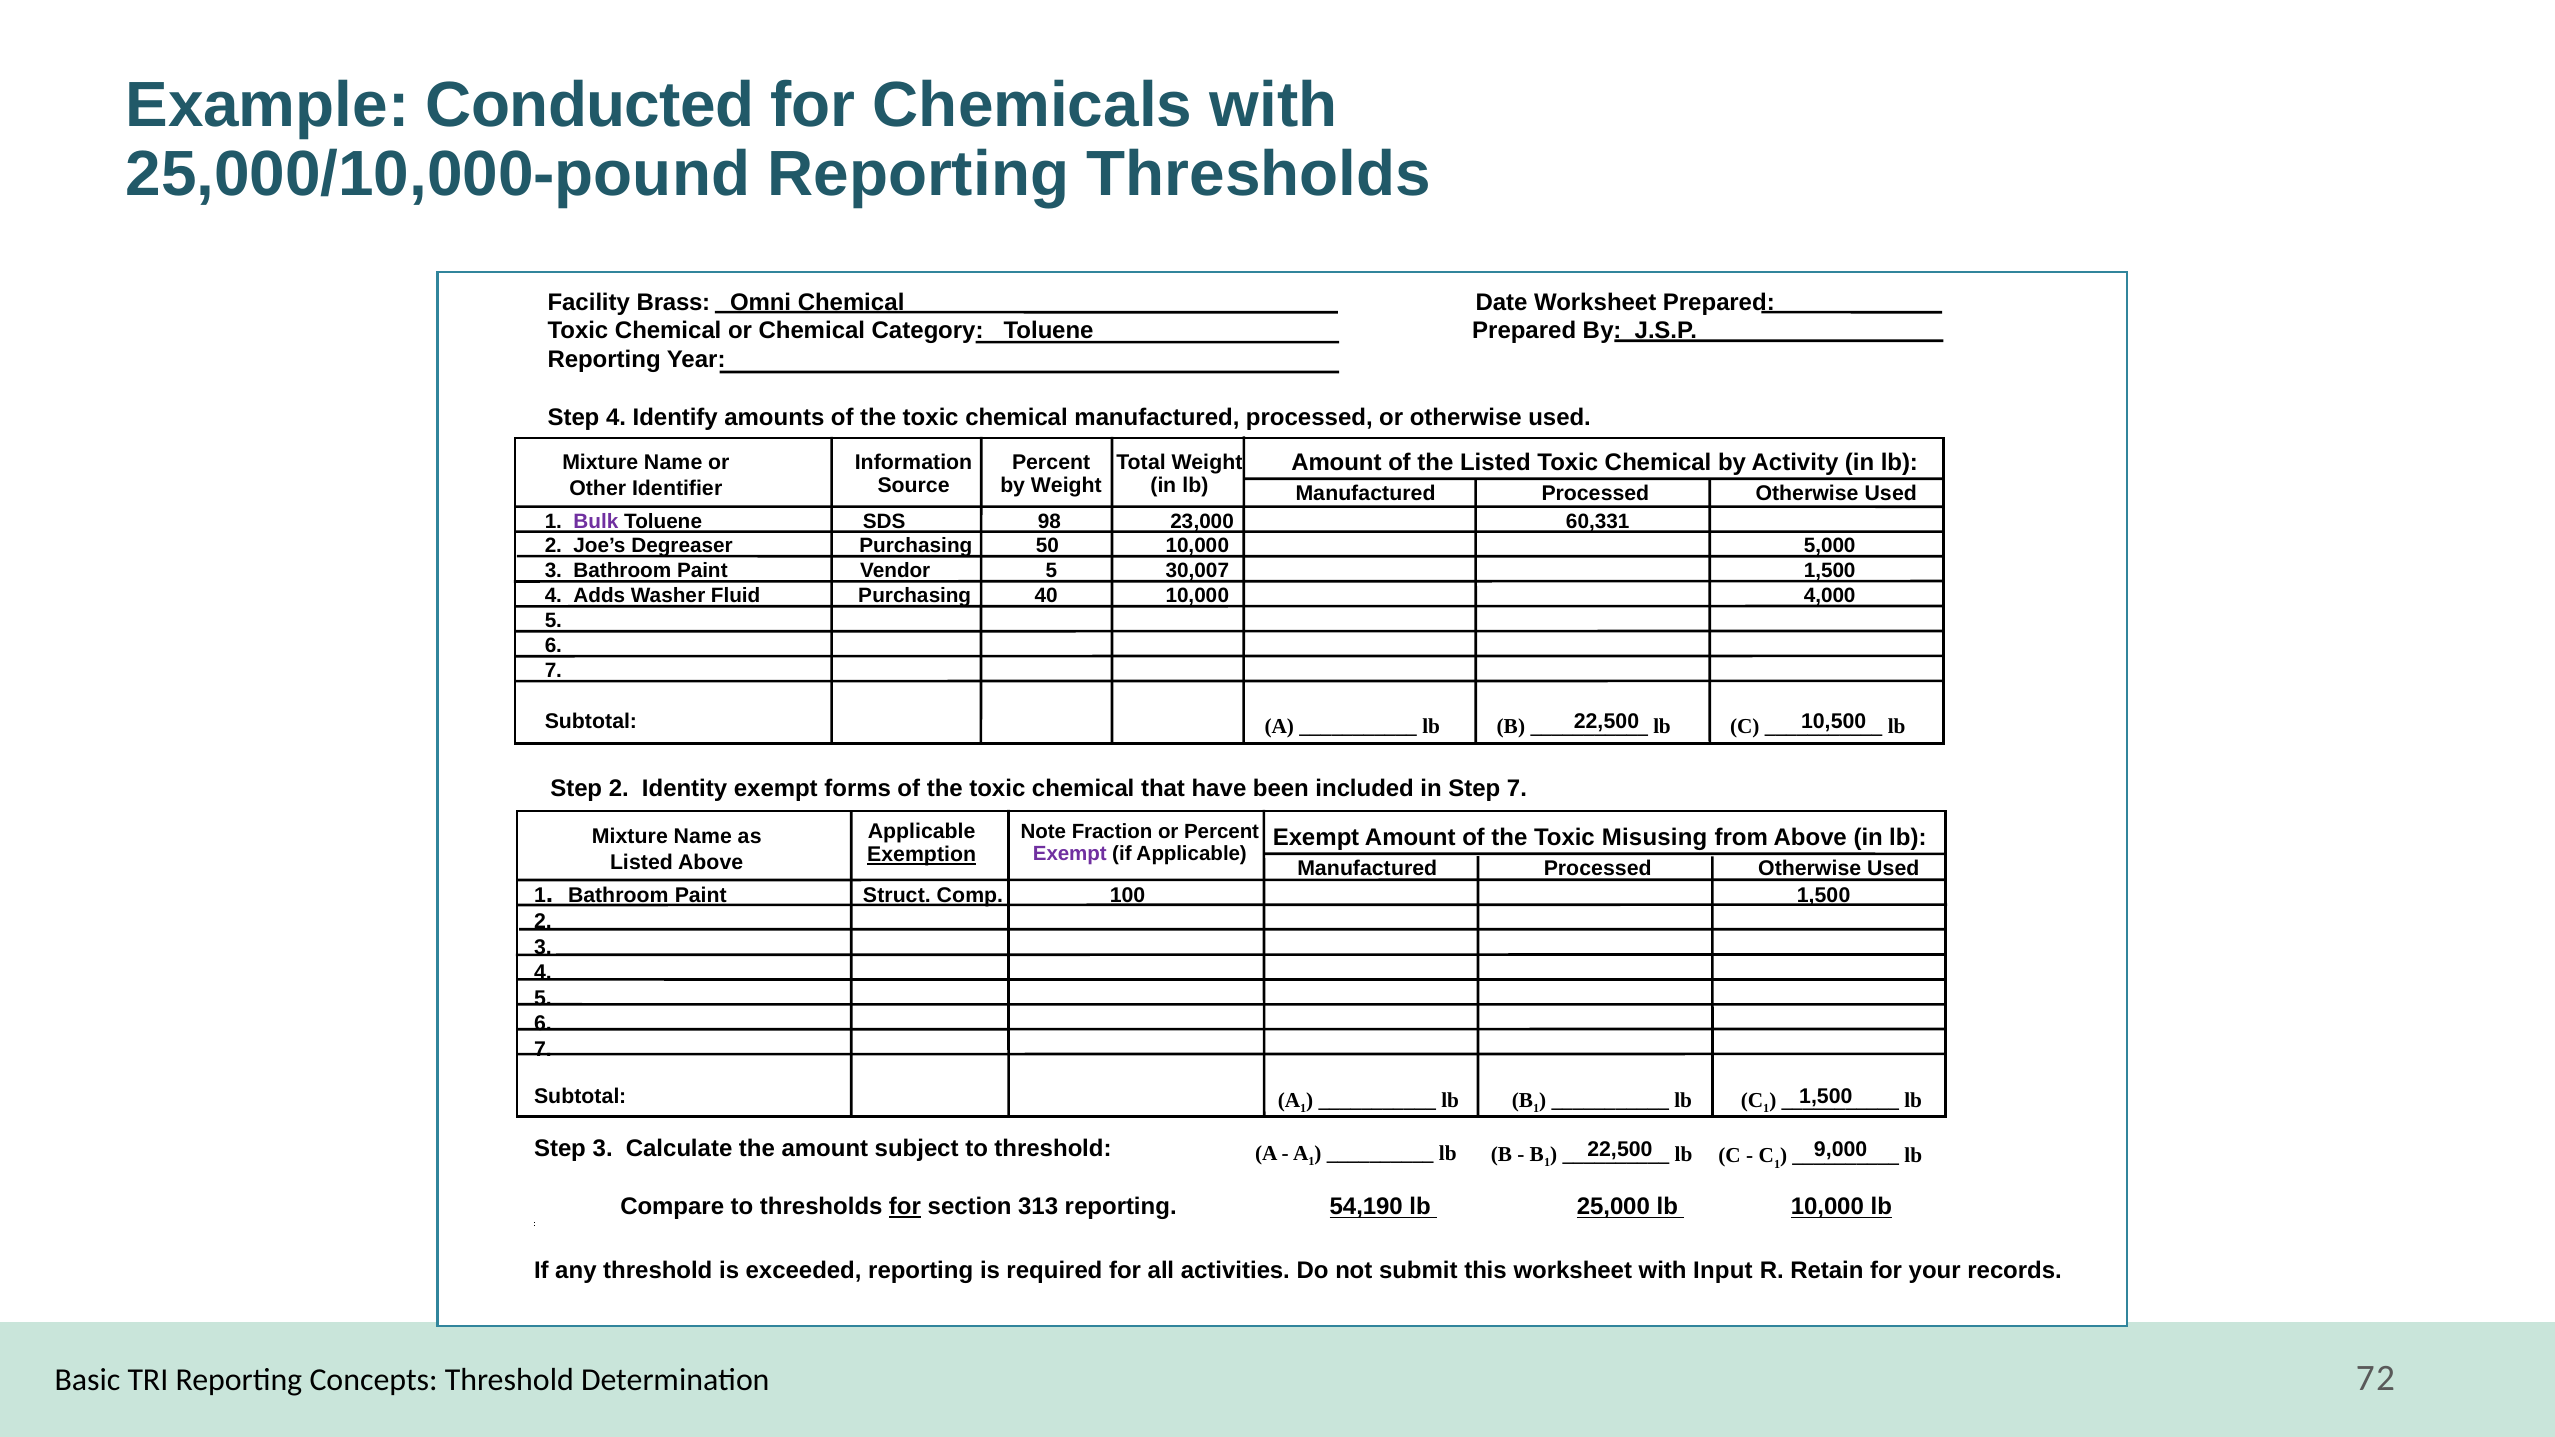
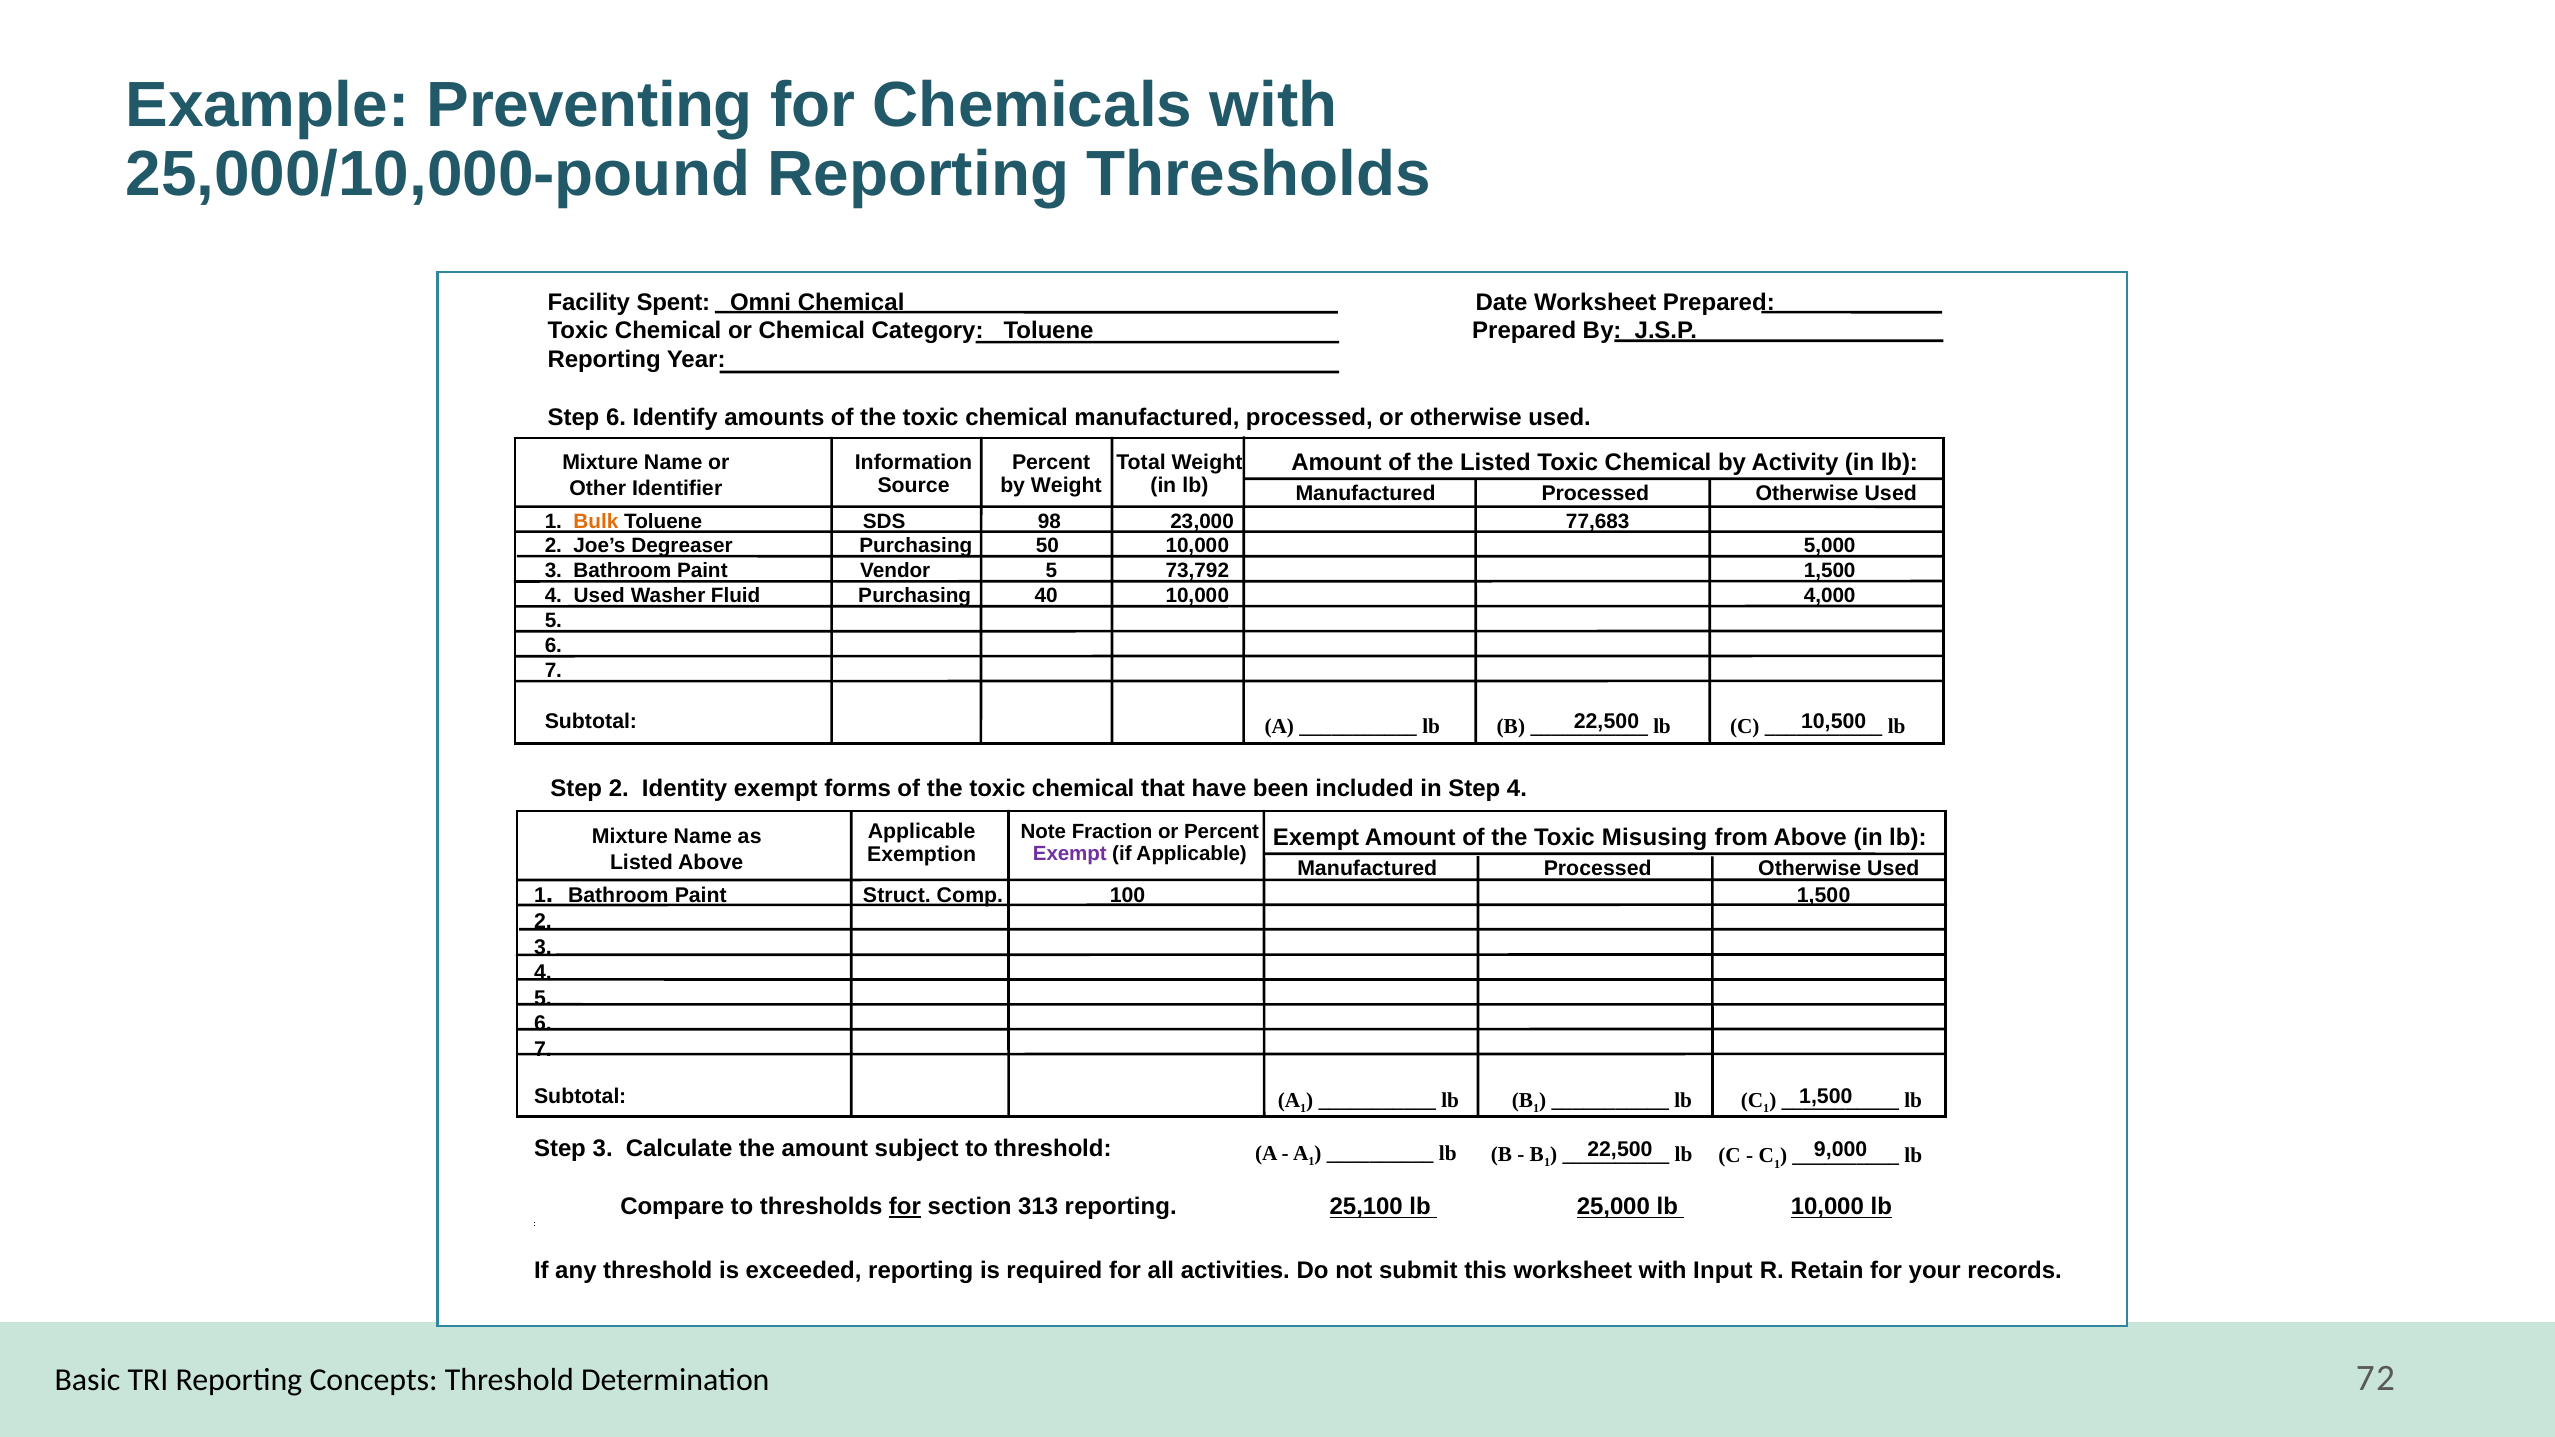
Conducted: Conducted -> Preventing
Brass: Brass -> Spent
Step 4: 4 -> 6
Bulk colour: purple -> orange
60,331: 60,331 -> 77,683
30,007: 30,007 -> 73,792
4 Adds: Adds -> Used
Step 7: 7 -> 4
Exemption underline: present -> none
54,190: 54,190 -> 25,100
